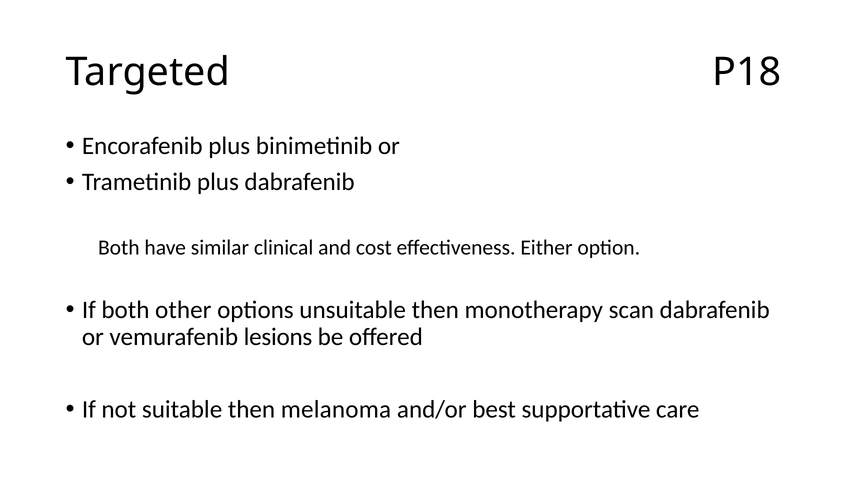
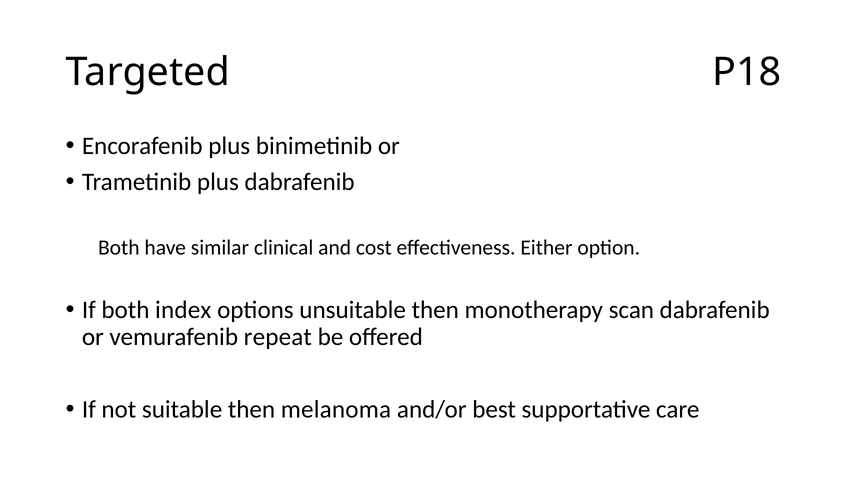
other: other -> index
lesions: lesions -> repeat
